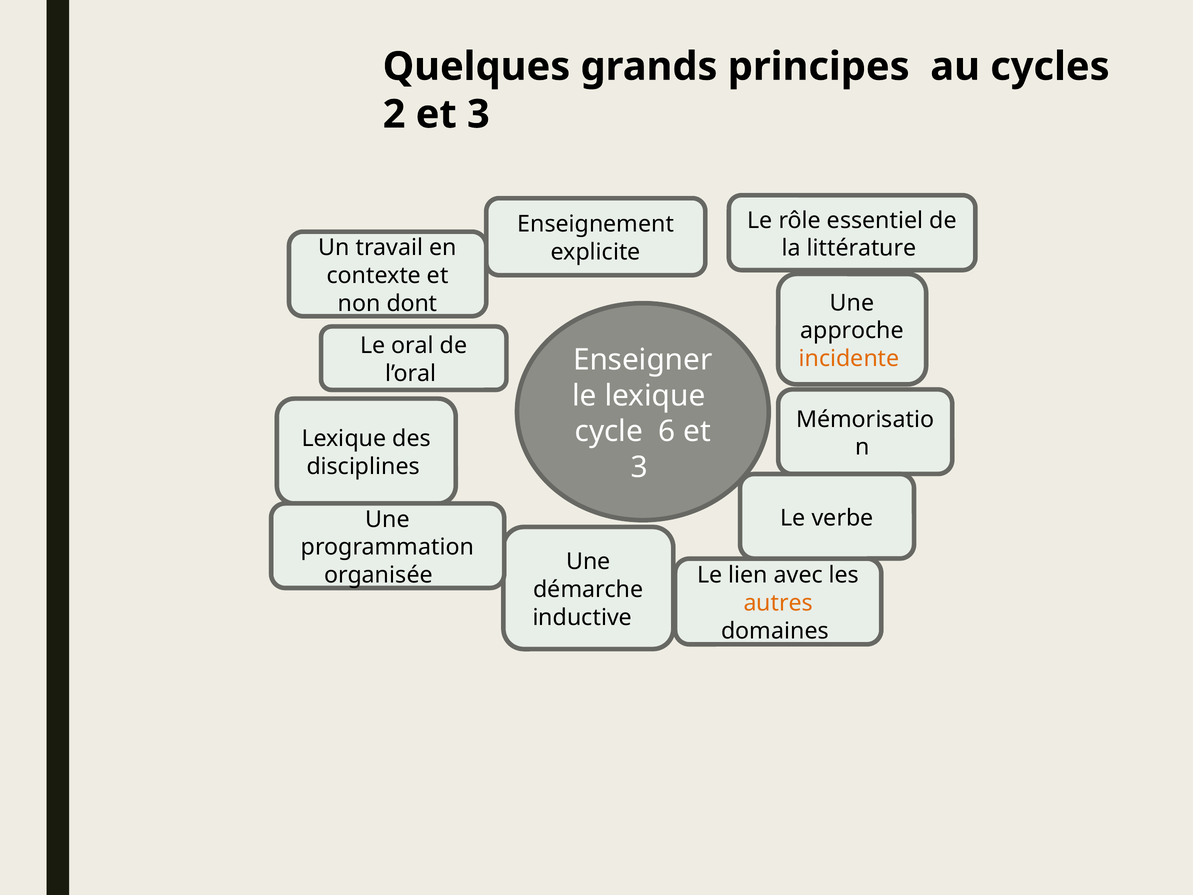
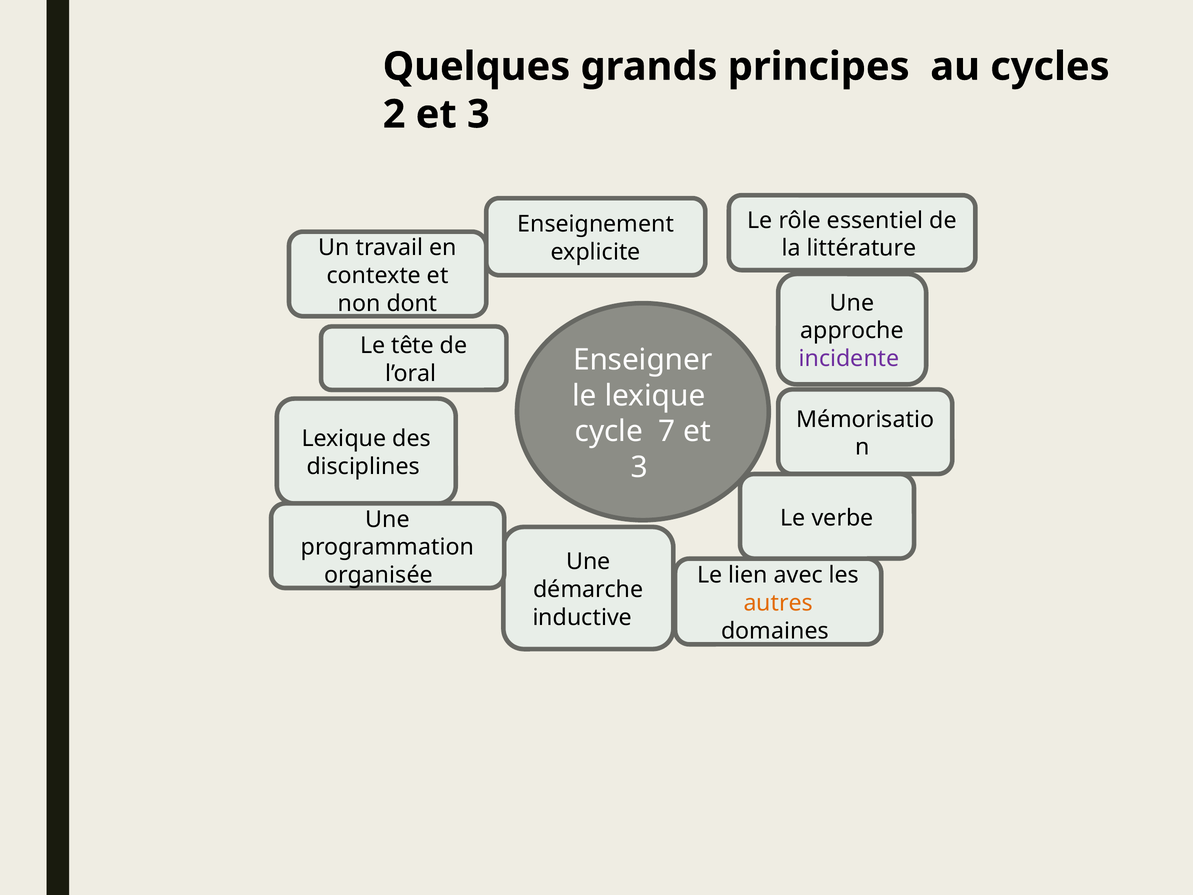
oral: oral -> tête
incidente colour: orange -> purple
6: 6 -> 7
